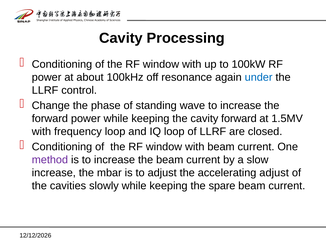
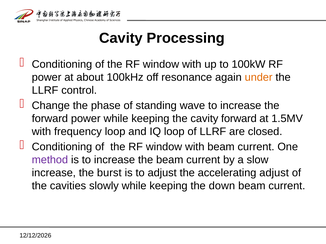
under colour: blue -> orange
mbar: mbar -> burst
spare: spare -> down
